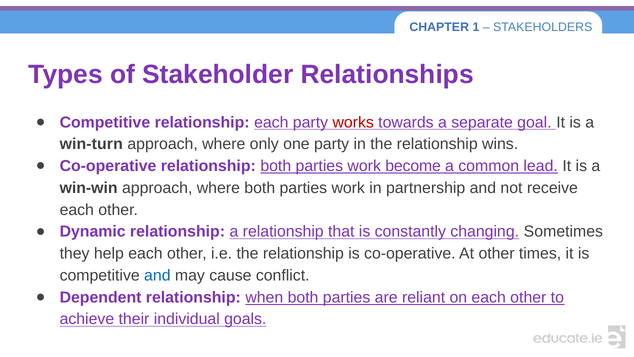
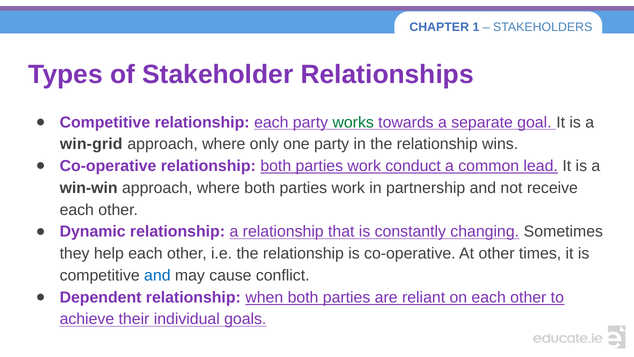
works colour: red -> green
win-turn: win-turn -> win-grid
become: become -> conduct
